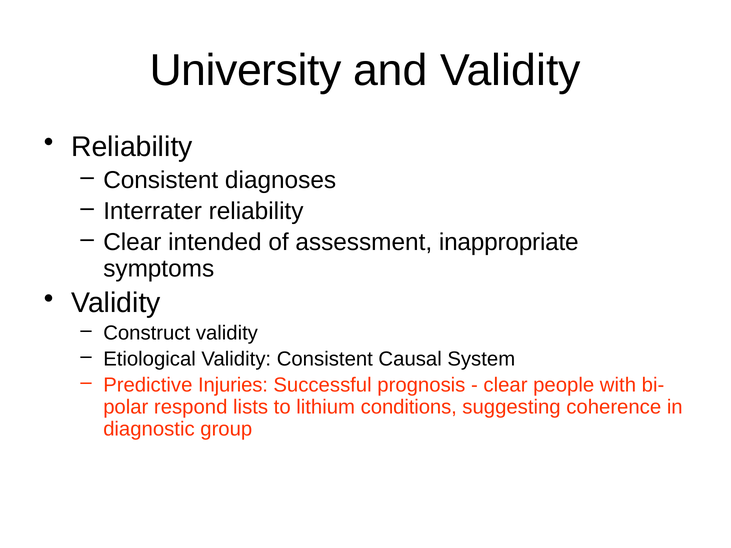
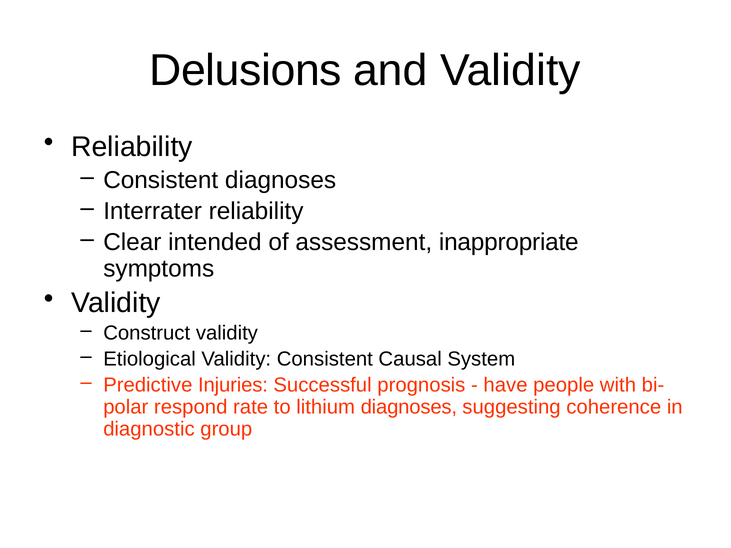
University: University -> Delusions
clear at (506, 385): clear -> have
lists: lists -> rate
lithium conditions: conditions -> diagnoses
